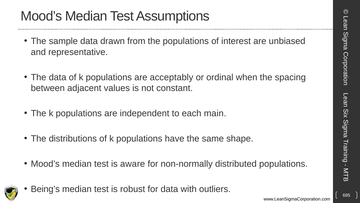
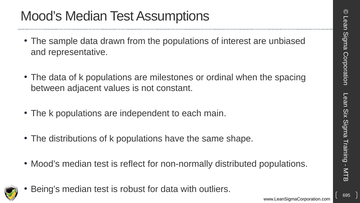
acceptably: acceptably -> milestones
aware: aware -> reflect
